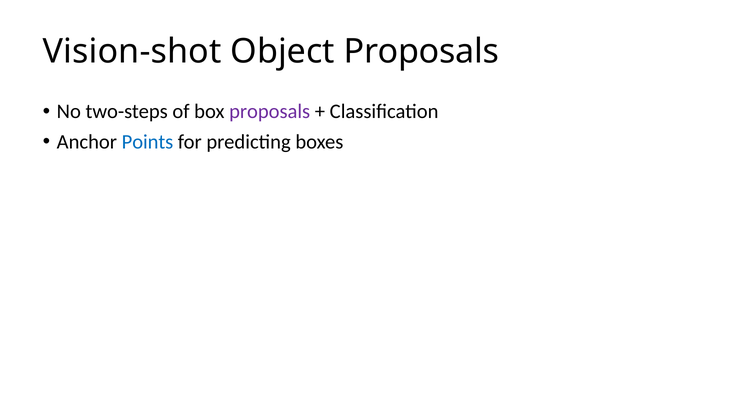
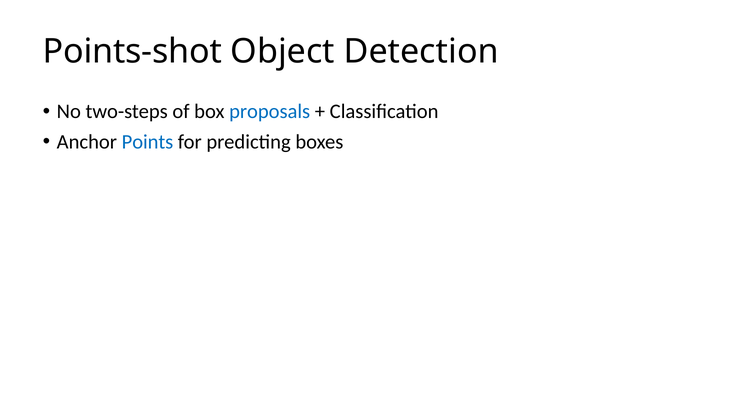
Vision-shot: Vision-shot -> Points-shot
Object Proposals: Proposals -> Detection
proposals at (270, 111) colour: purple -> blue
